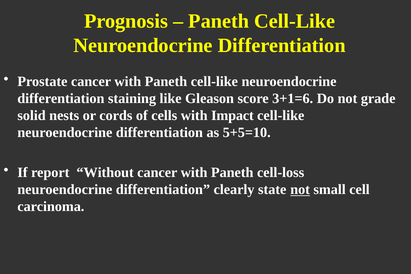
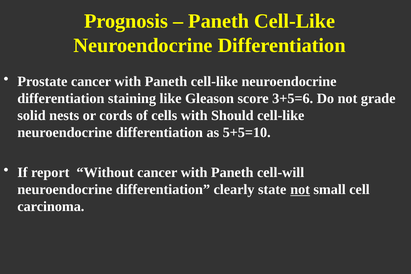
3+1=6: 3+1=6 -> 3+5=6
Impact: Impact -> Should
cell-loss: cell-loss -> cell-will
